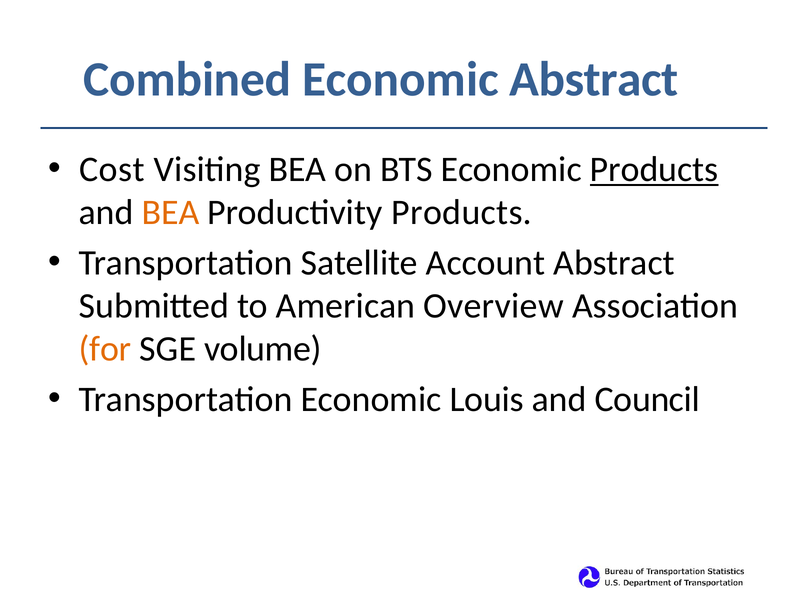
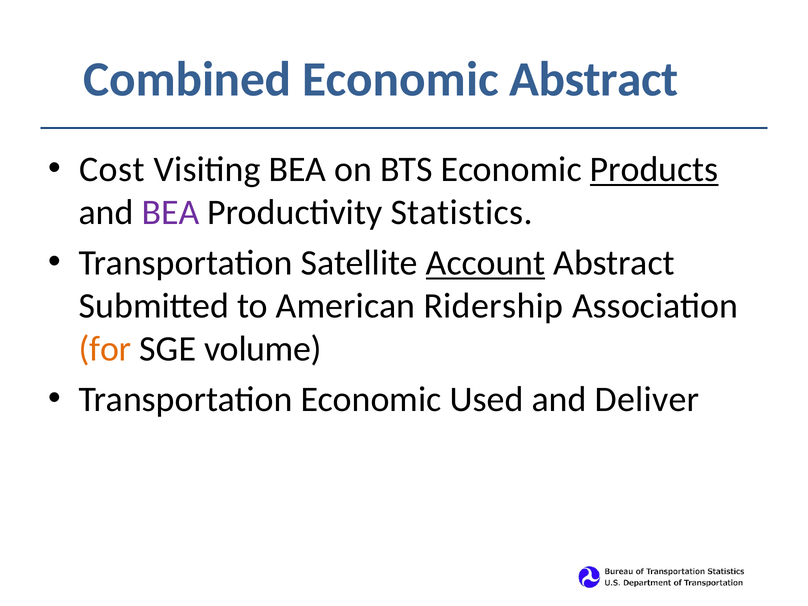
BEA at (171, 213) colour: orange -> purple
Productivity Products: Products -> Statistics
Account underline: none -> present
Overview: Overview -> Ridership
Louis: Louis -> Used
Council: Council -> Deliver
